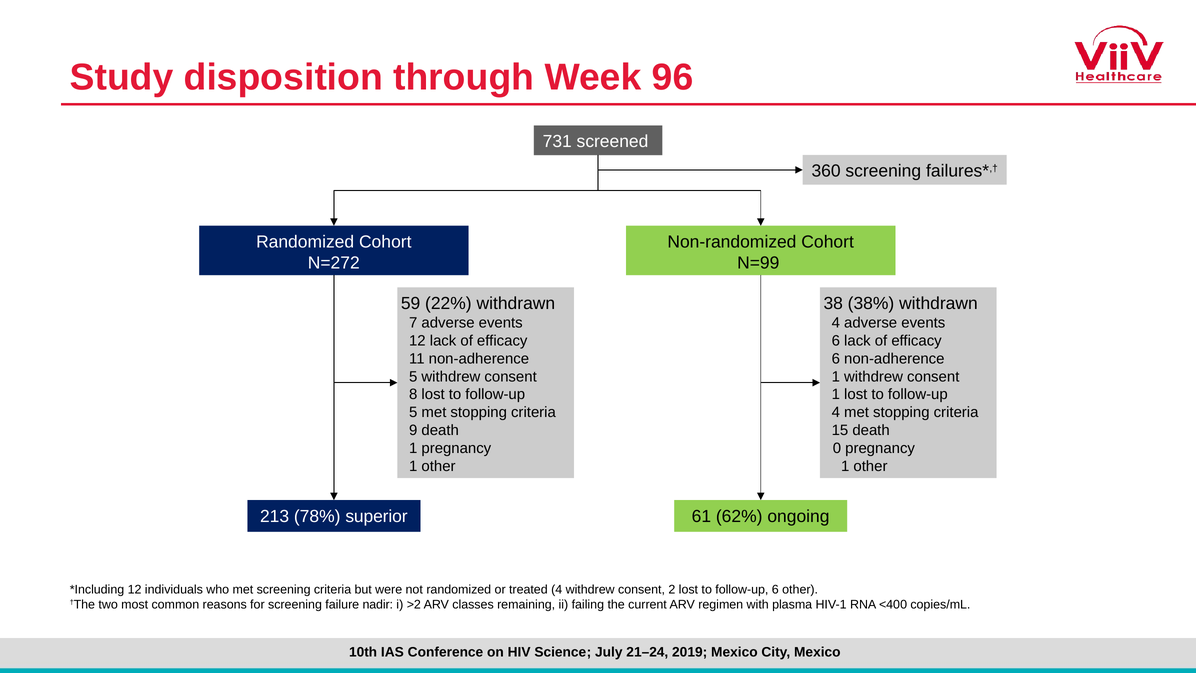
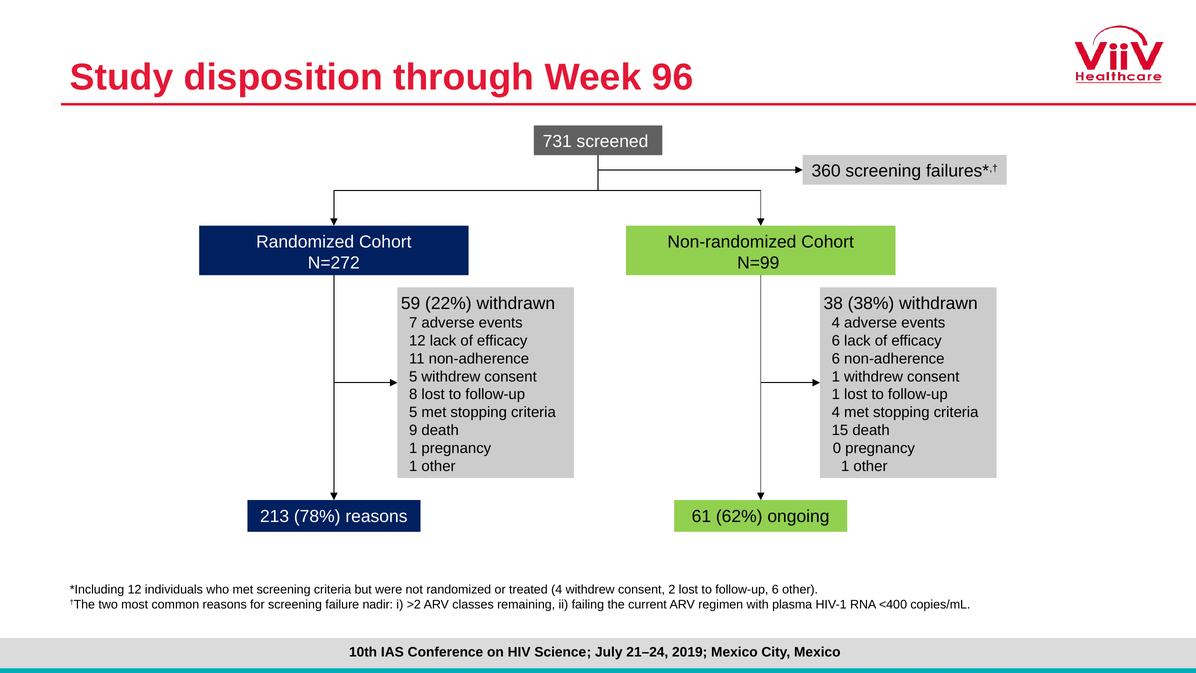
78% superior: superior -> reasons
